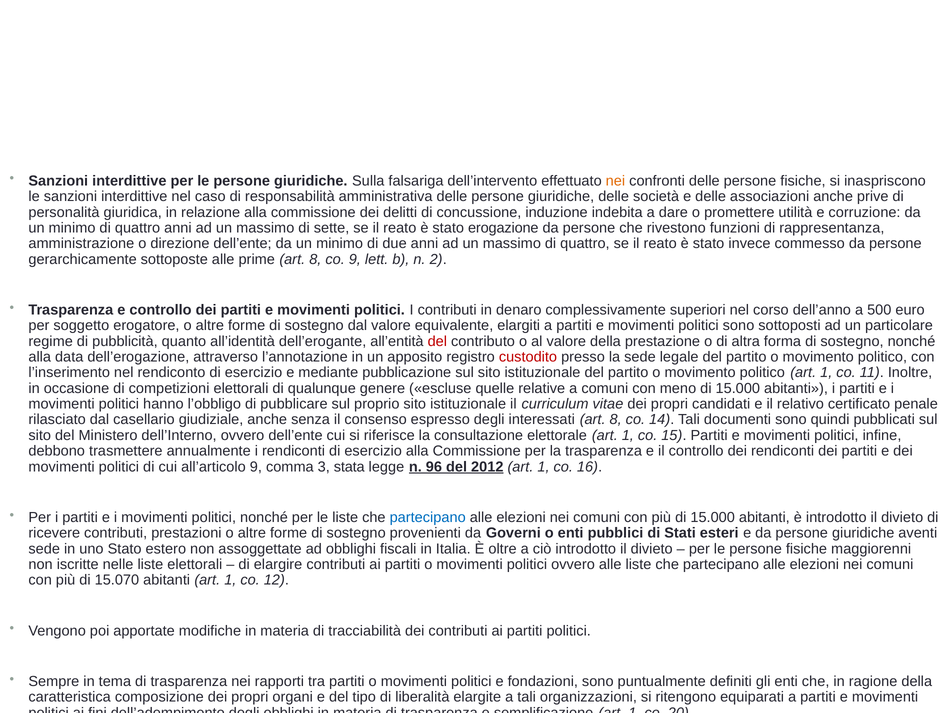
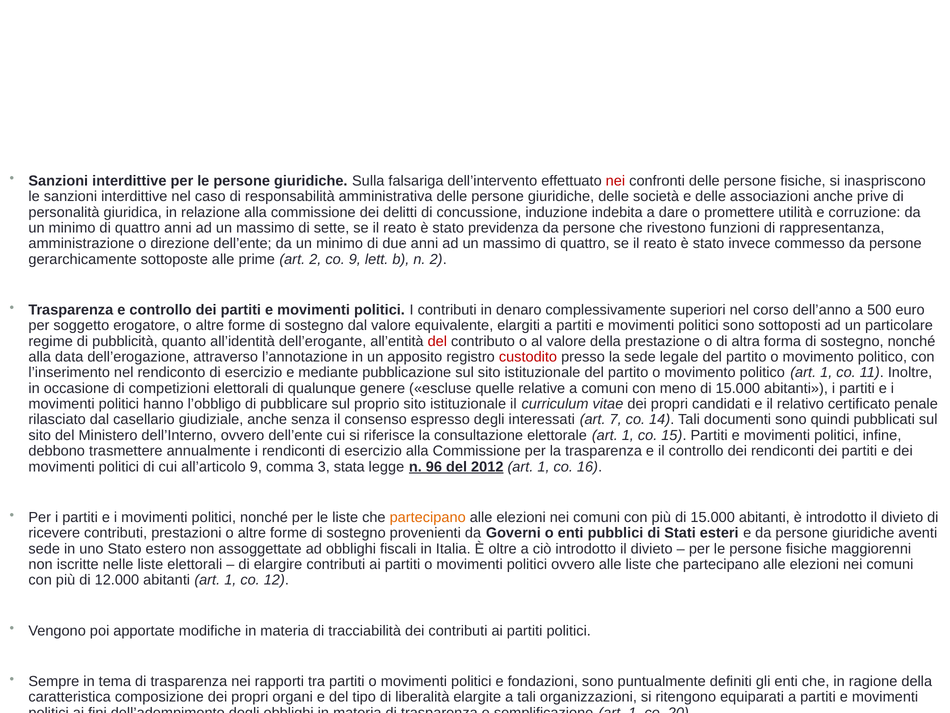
nei at (615, 181) colour: orange -> red
erogazione: erogazione -> previdenza
prime art 8: 8 -> 2
interessati art 8: 8 -> 7
partecipano at (428, 517) colour: blue -> orange
15.070: 15.070 -> 12.000
